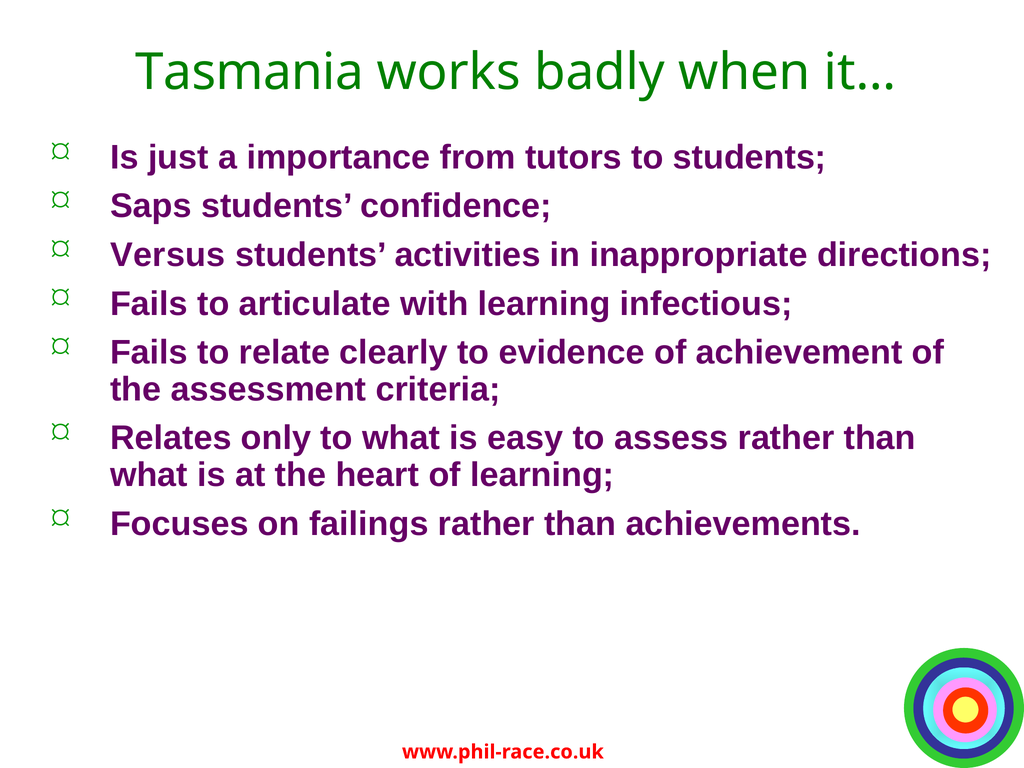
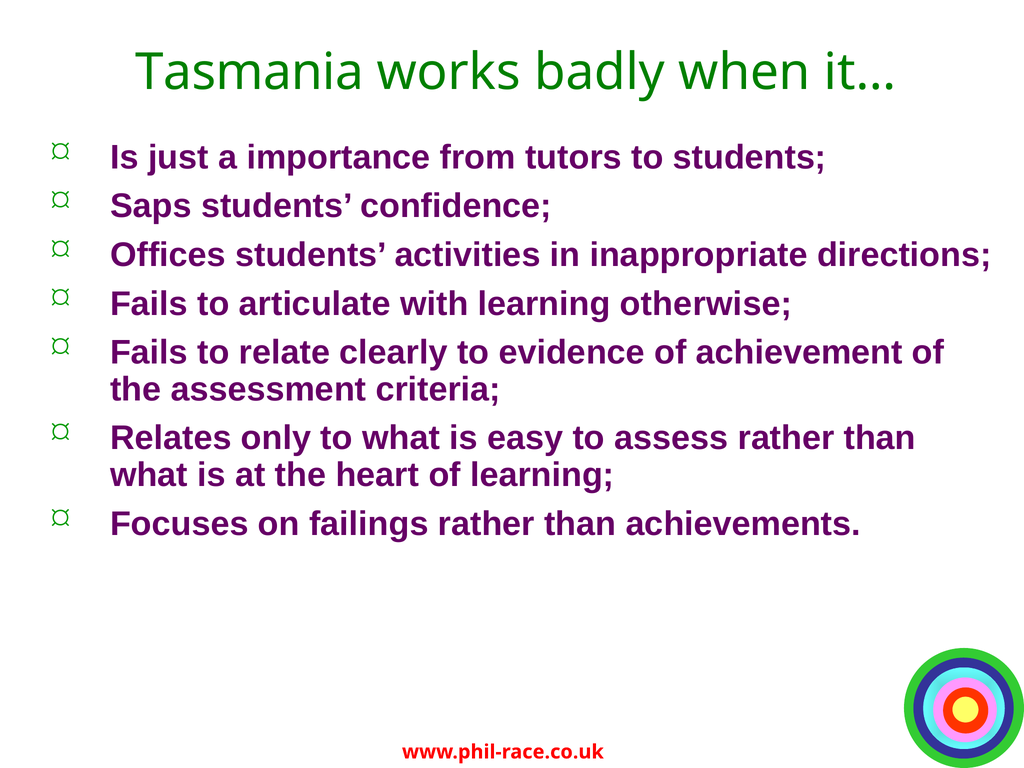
Versus: Versus -> Offices
infectious: infectious -> otherwise
